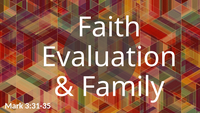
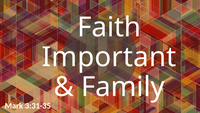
Evaluation: Evaluation -> Important
